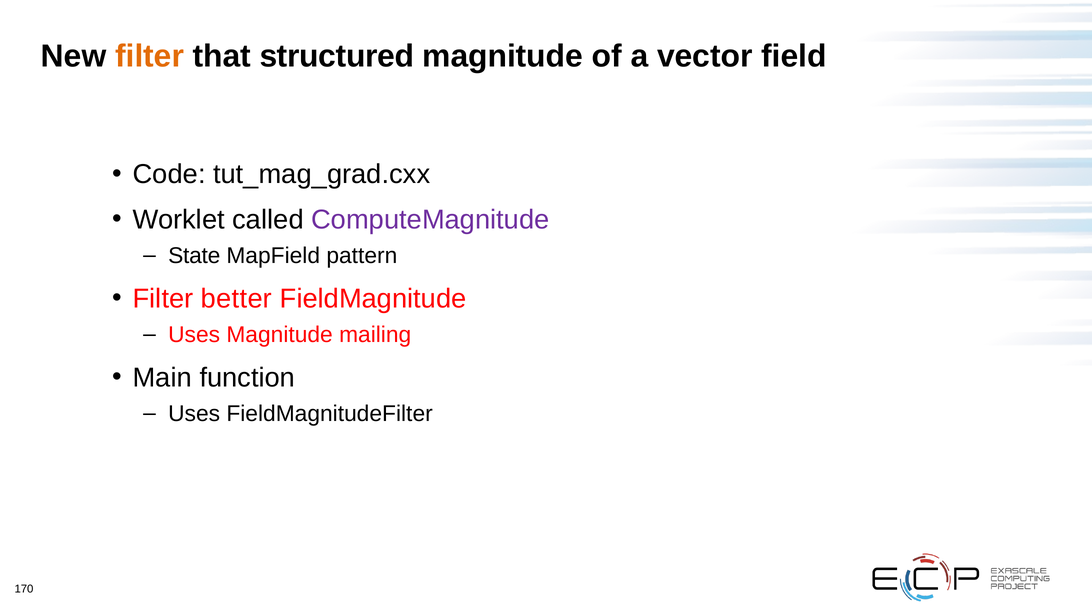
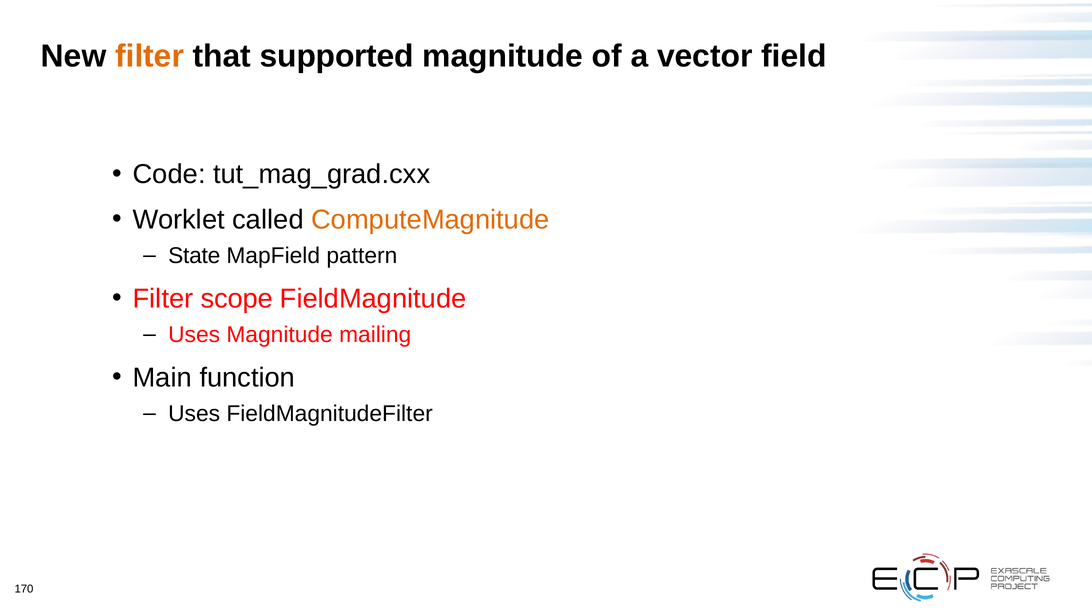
structured: structured -> supported
ComputeMagnitude colour: purple -> orange
better: better -> scope
